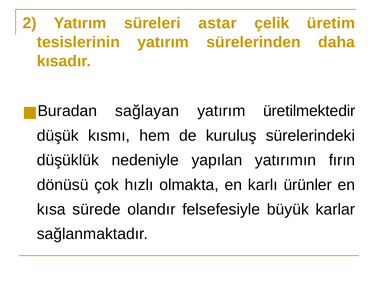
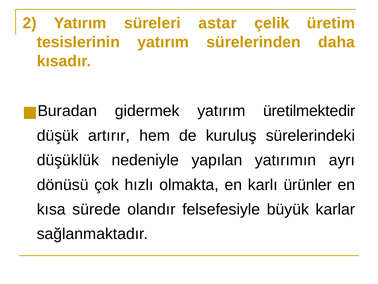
sağlayan: sağlayan -> gidermek
kısmı: kısmı -> artırır
fırın: fırın -> ayrı
